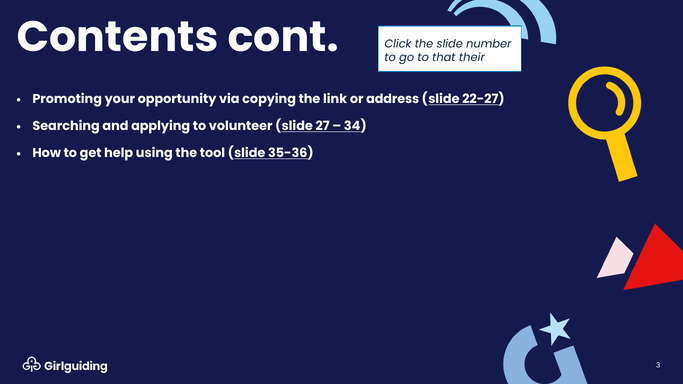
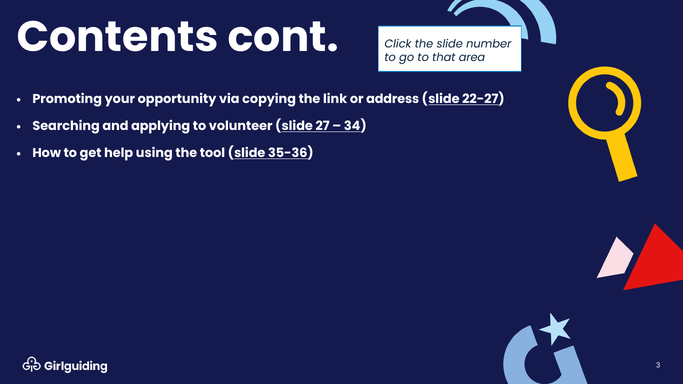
their: their -> area
